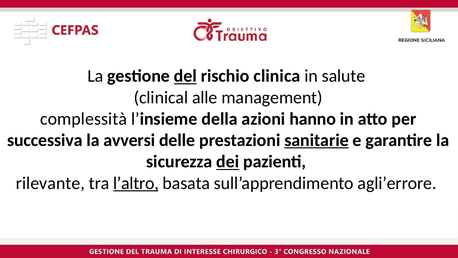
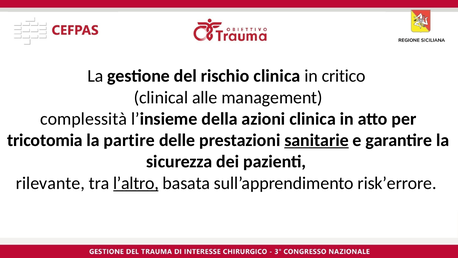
del underline: present -> none
salute: salute -> critico
azioni hanno: hanno -> clinica
successiva: successiva -> tricotomia
avversi: avversi -> partire
dei underline: present -> none
agli’errore: agli’errore -> risk’errore
